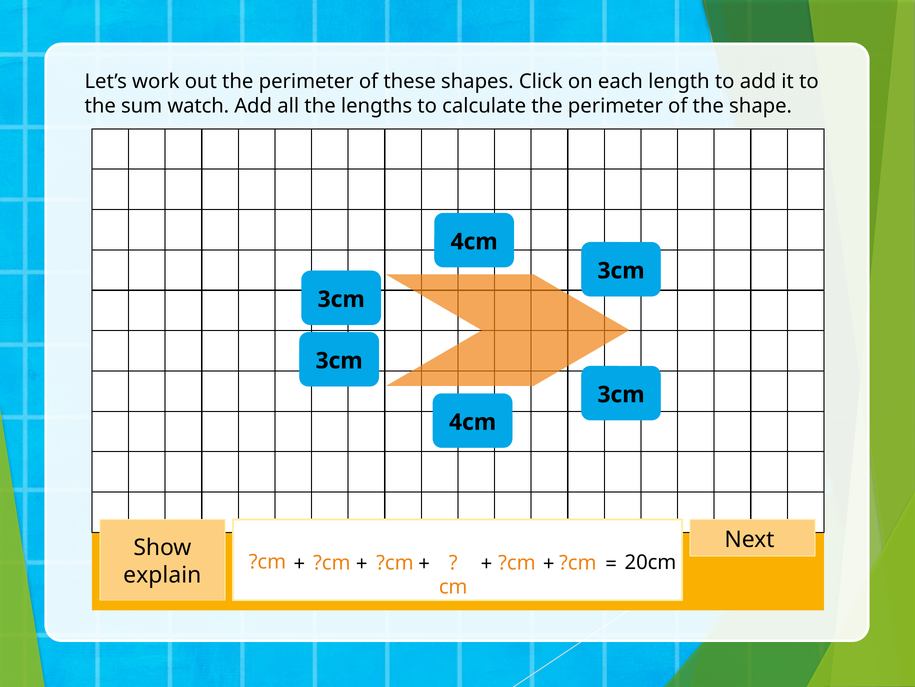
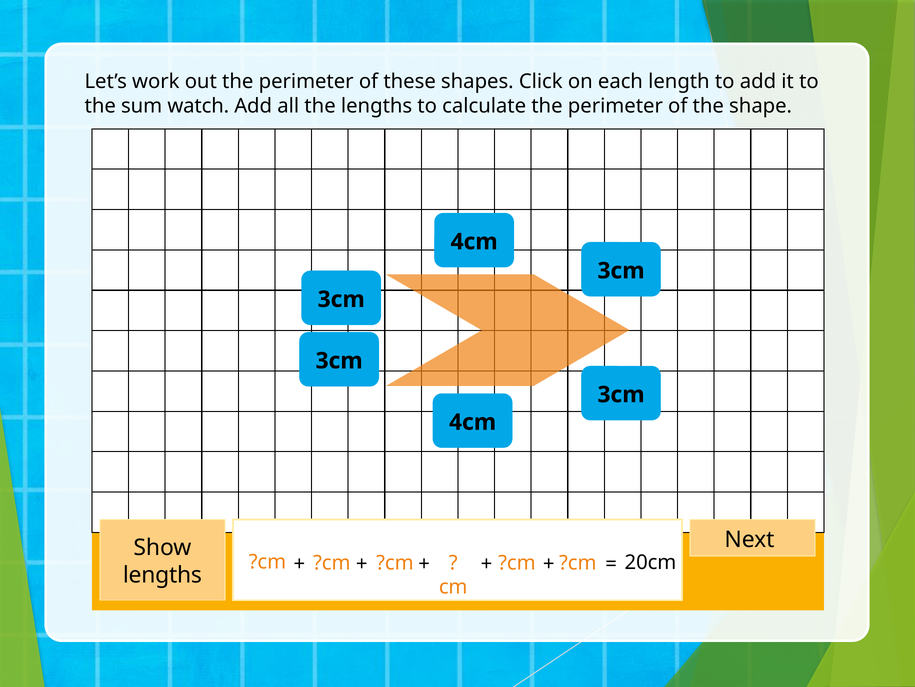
explain at (162, 575): explain -> lengths
